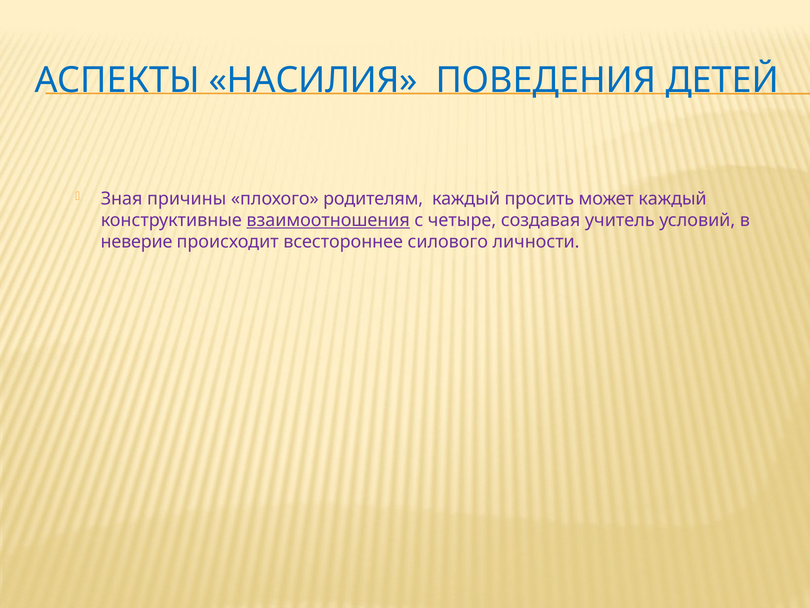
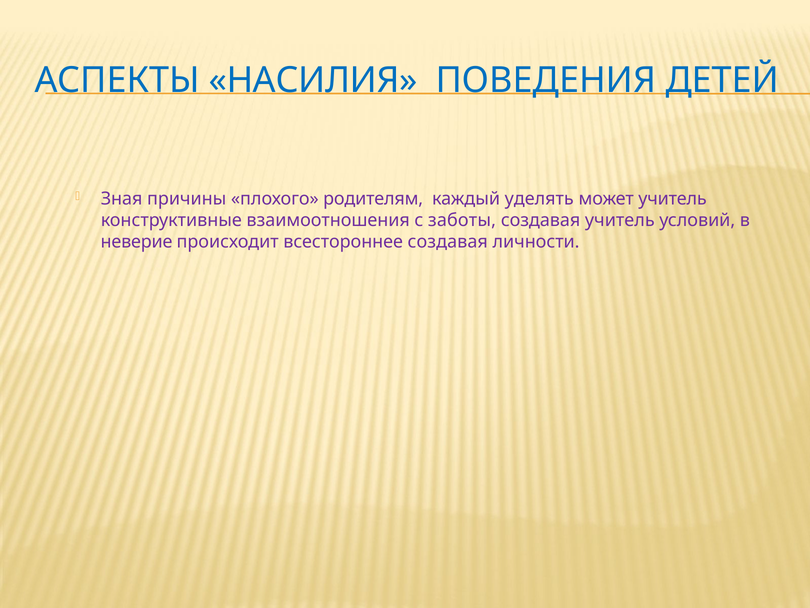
просить: просить -> уделять
может каждый: каждый -> учитель
взаимоотношения underline: present -> none
четыре: четыре -> заботы
всестороннее силового: силового -> создавая
